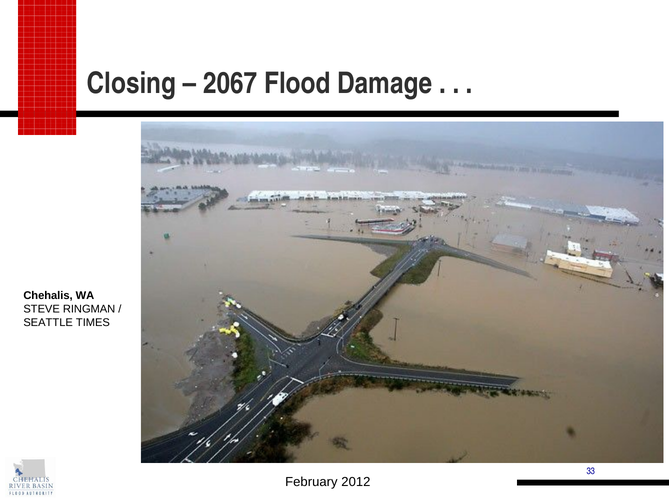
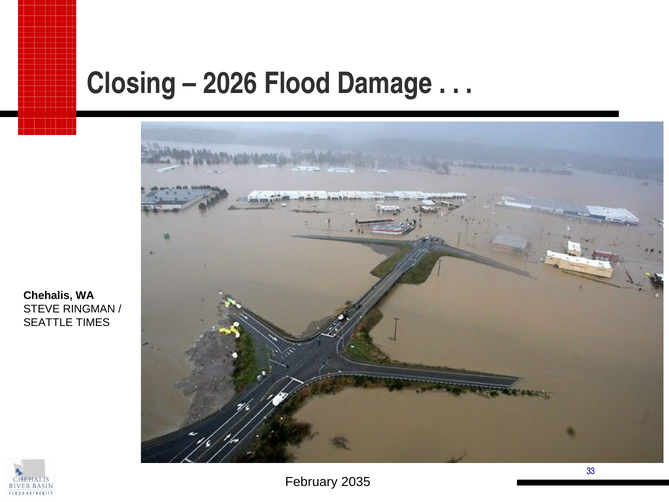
2067: 2067 -> 2026
2012: 2012 -> 2035
